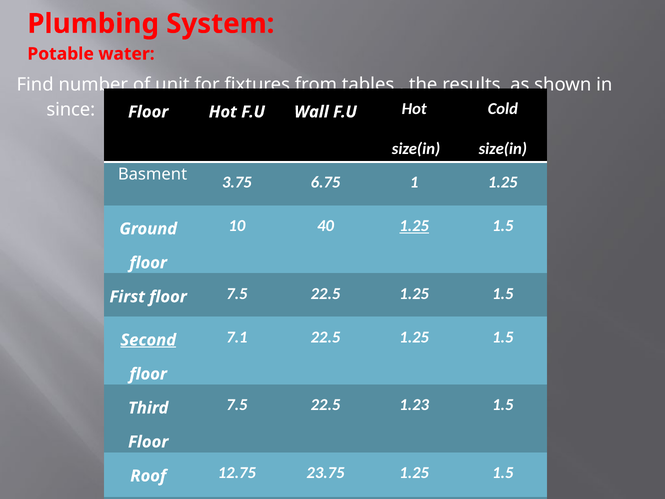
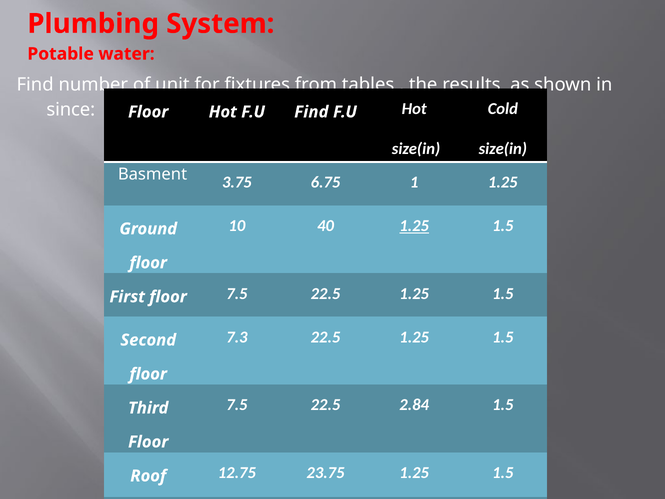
F.U Wall: Wall -> Find
7.1: 7.1 -> 7.3
Second underline: present -> none
1.23: 1.23 -> 2.84
